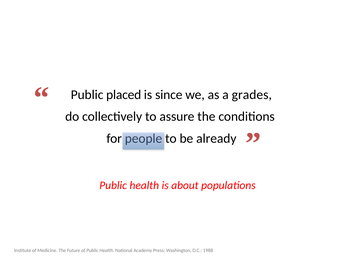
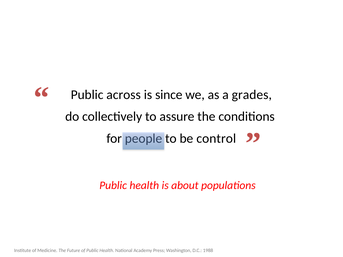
placed: placed -> across
already: already -> control
